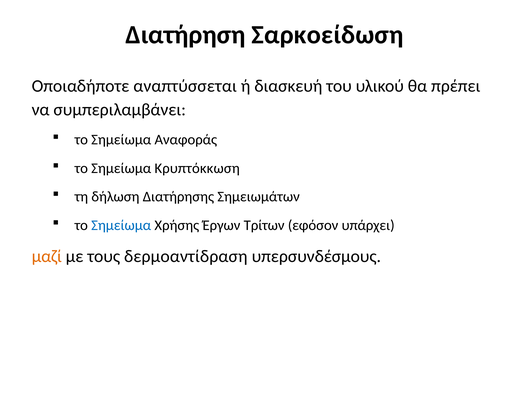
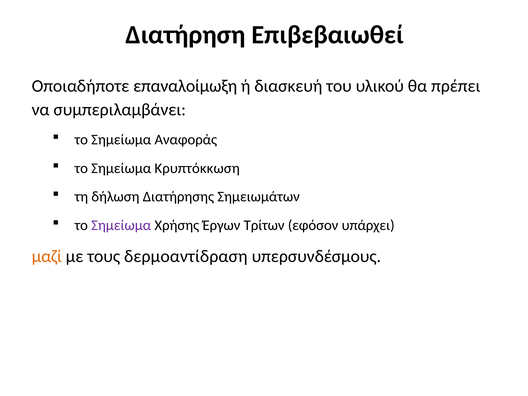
Σαρκοείδωση: Σαρκοείδωση -> Επιβεβαιωθεί
αναπτύσσεται: αναπτύσσεται -> επαναλοίμωξη
Σημείωμα at (121, 225) colour: blue -> purple
